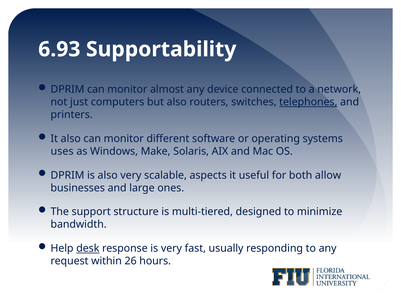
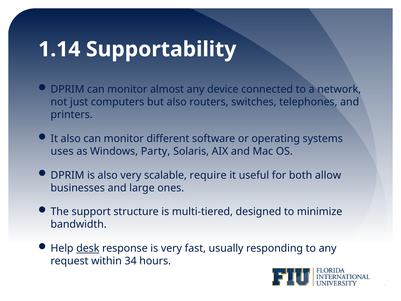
6.93: 6.93 -> 1.14
telephones underline: present -> none
Make: Make -> Party
aspects: aspects -> require
26: 26 -> 34
